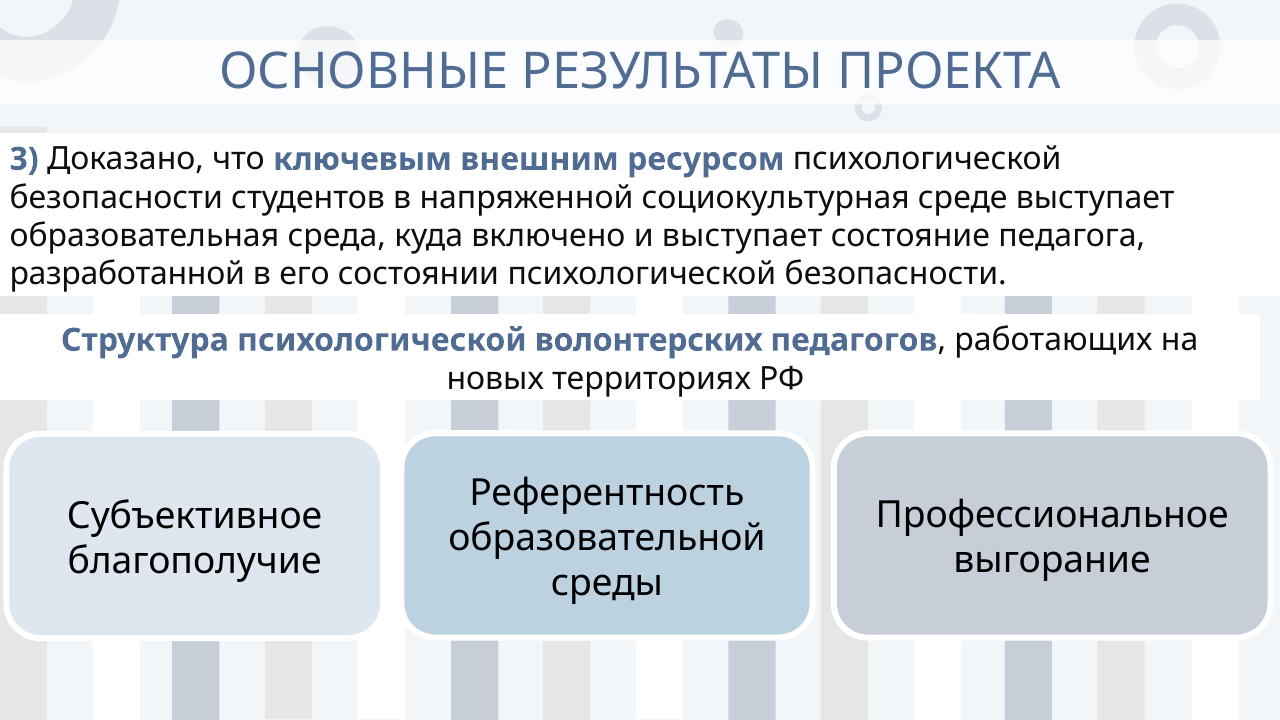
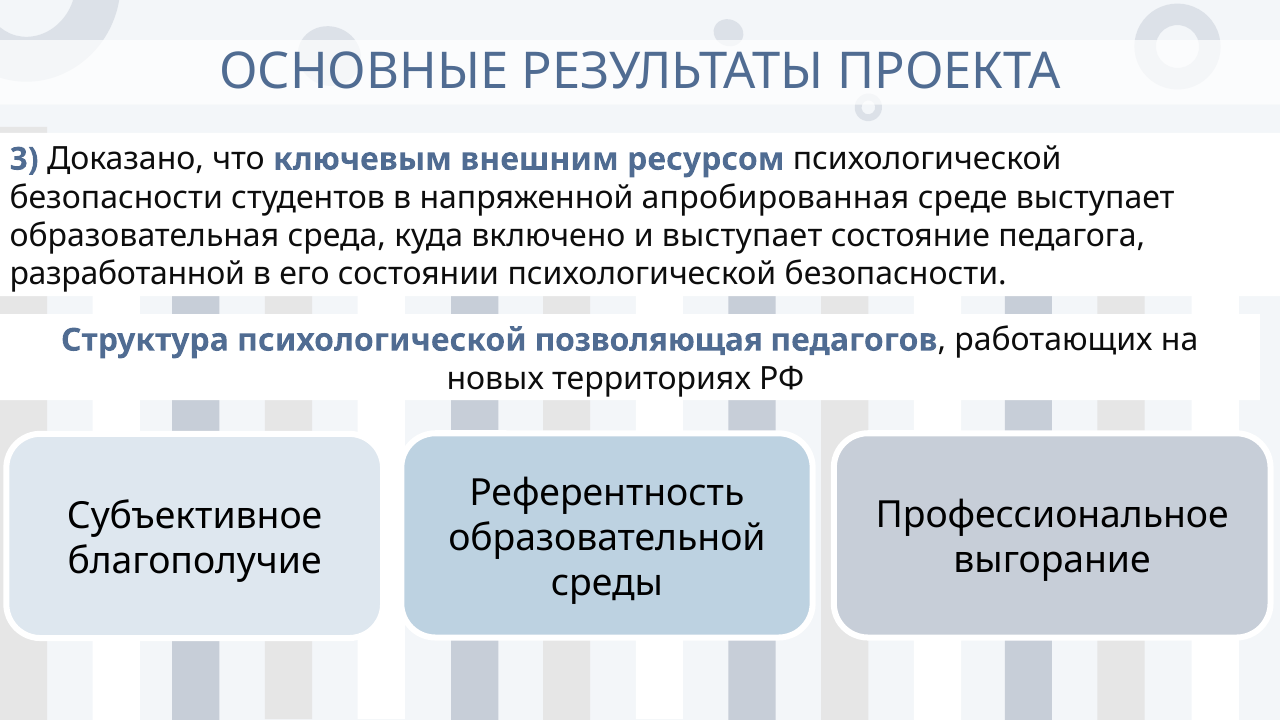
социокультурная: социокультурная -> апробированная
волонтерских: волонтерских -> позволяющая
